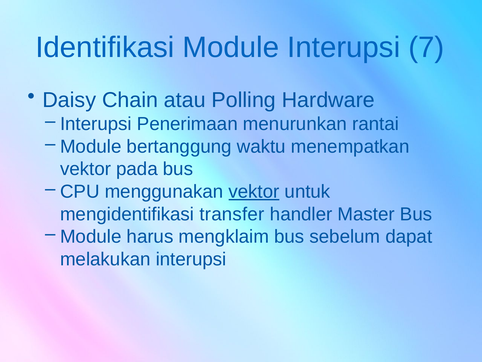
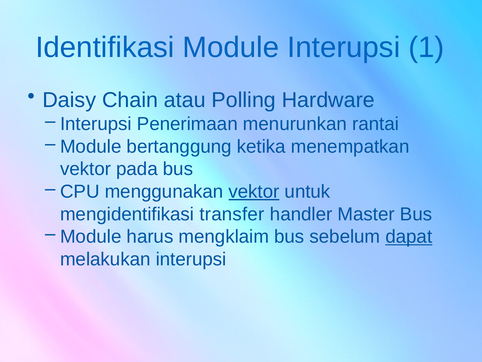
7: 7 -> 1
waktu: waktu -> ketika
dapat underline: none -> present
